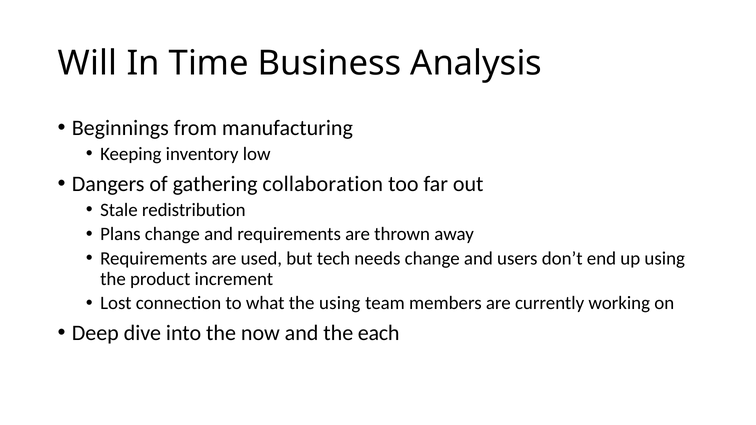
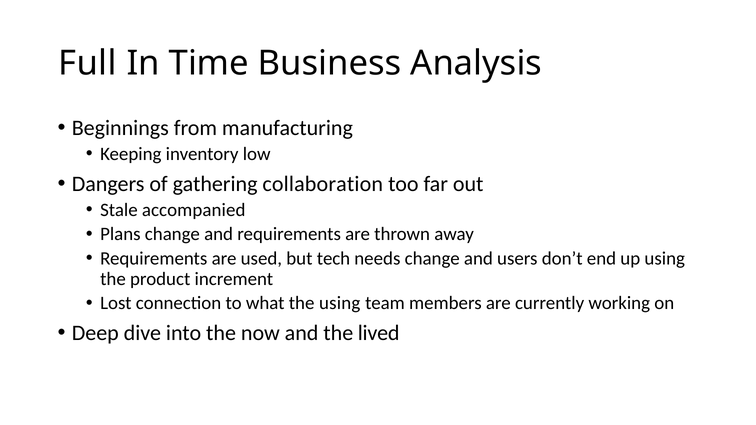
Will: Will -> Full
redistribution: redistribution -> accompanied
each: each -> lived
